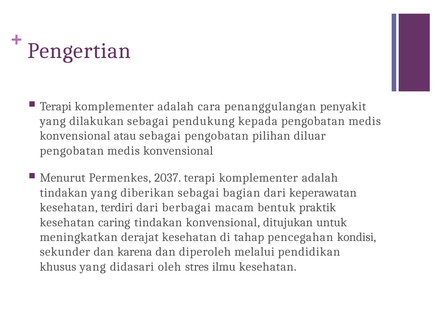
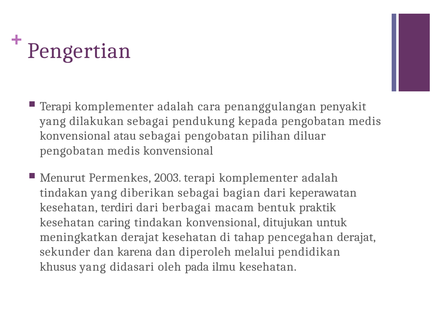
2037: 2037 -> 2003
pencegahan kondisi: kondisi -> derajat
stres: stres -> pada
